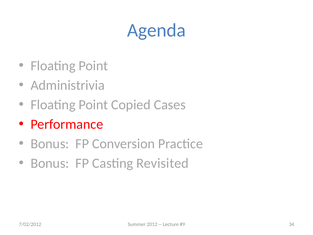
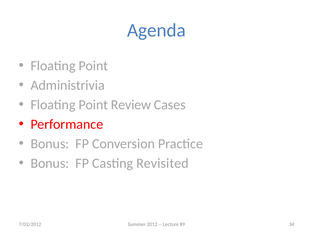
Copied: Copied -> Review
